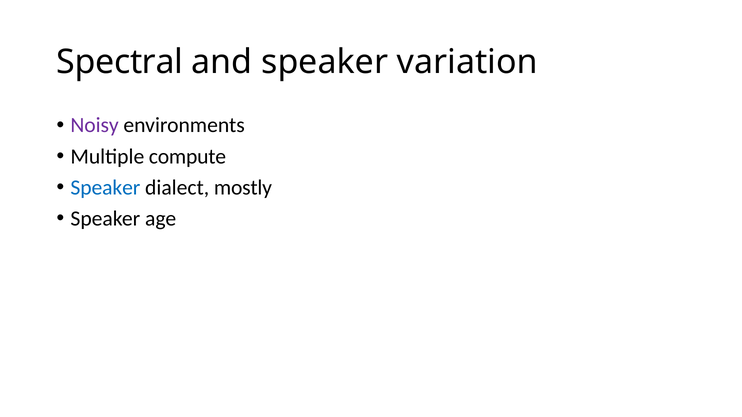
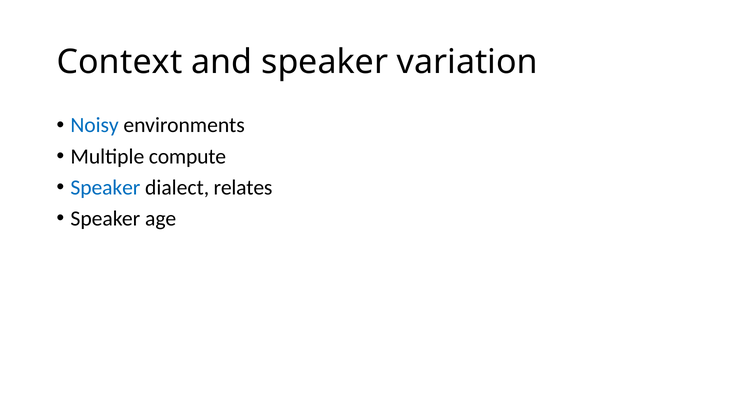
Spectral: Spectral -> Context
Noisy colour: purple -> blue
mostly: mostly -> relates
